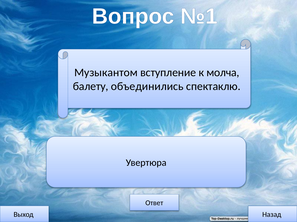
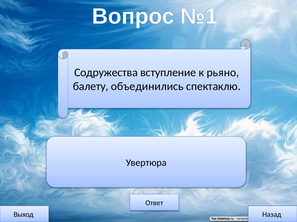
Музыкантом: Музыкантом -> Содружества
молча: молча -> рьяно
